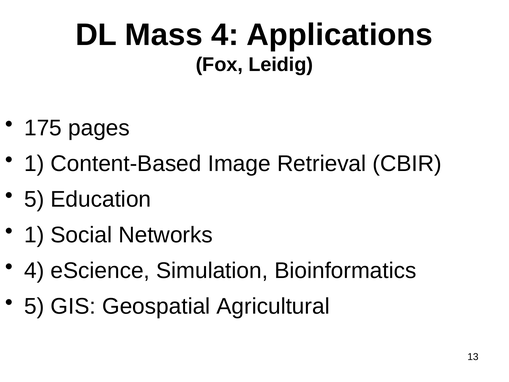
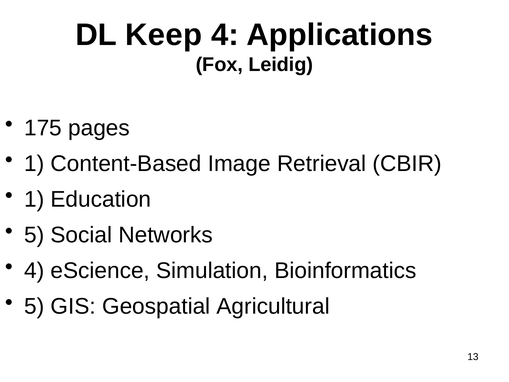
Mass: Mass -> Keep
5 at (34, 199): 5 -> 1
1 at (34, 235): 1 -> 5
